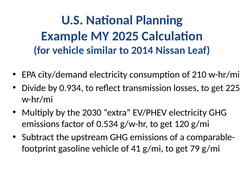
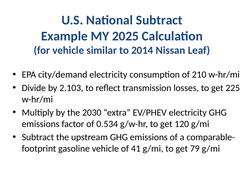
National Planning: Planning -> Subtract
0.934: 0.934 -> 2.103
